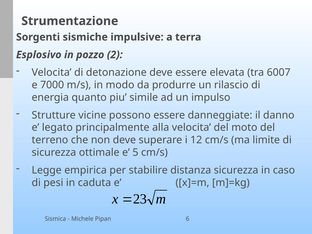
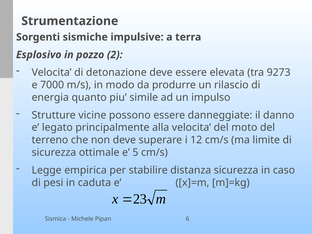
6007: 6007 -> 9273
